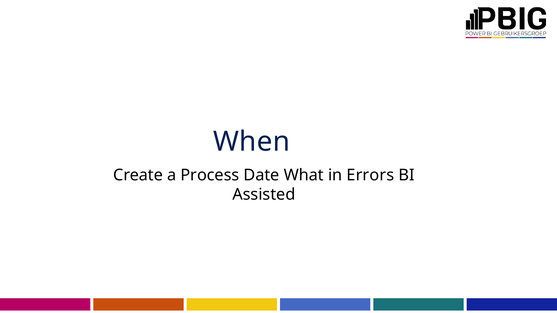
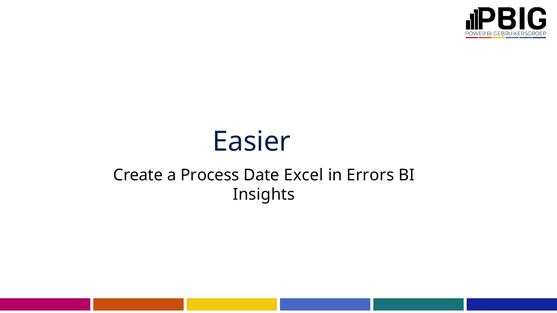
When: When -> Easier
What: What -> Excel
Assisted: Assisted -> Insights
